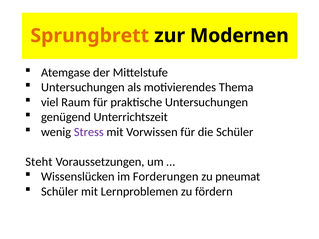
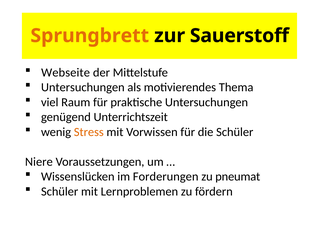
Modernen: Modernen -> Sauerstoff
Atemgase: Atemgase -> Webseite
Stress colour: purple -> orange
Steht: Steht -> Niere
